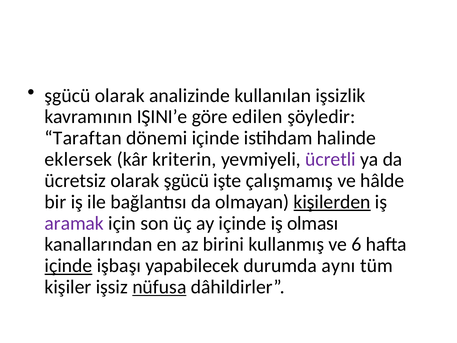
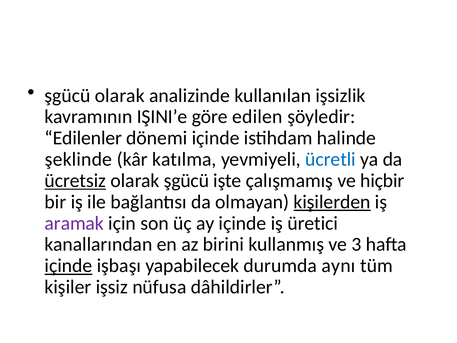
Taraftan: Taraftan -> Edilenler
eklersek: eklersek -> şeklinde
kriterin: kriterin -> katılma
ücretli colour: purple -> blue
ücretsiz underline: none -> present
hâlde: hâlde -> hiçbir
olması: olması -> üretici
6: 6 -> 3
nüfusa underline: present -> none
